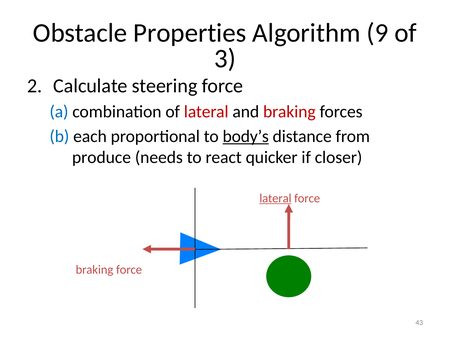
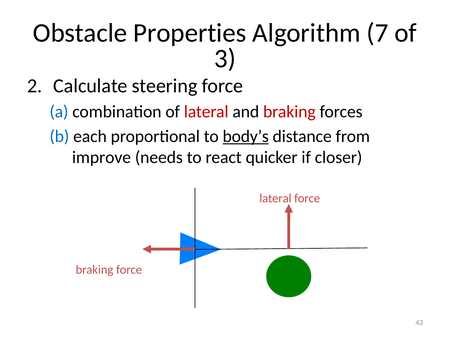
9: 9 -> 7
produce: produce -> improve
lateral at (275, 198) underline: present -> none
